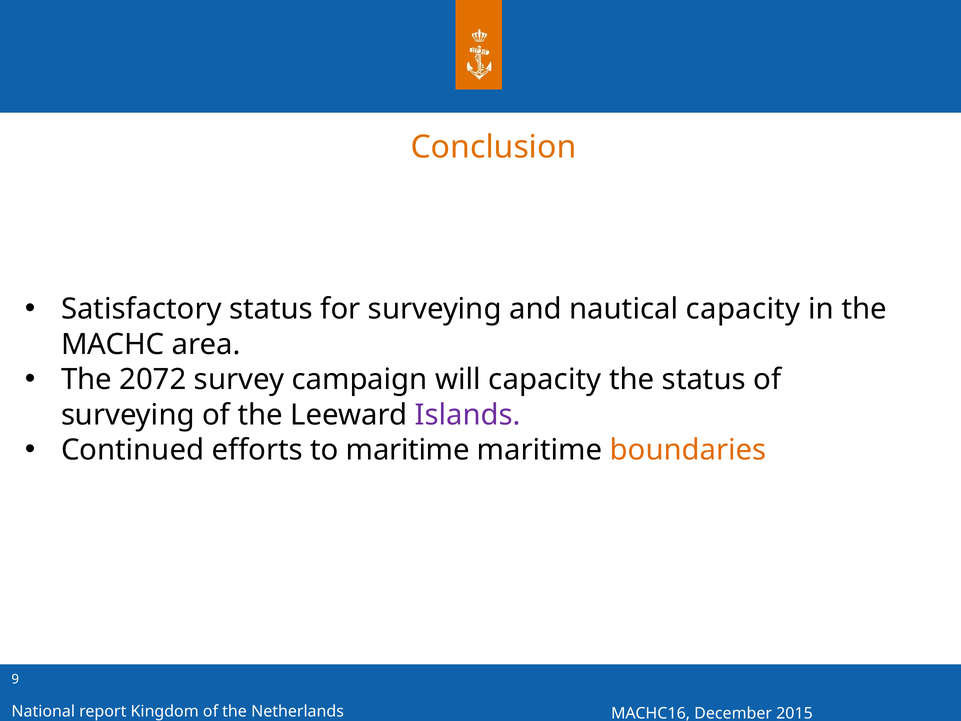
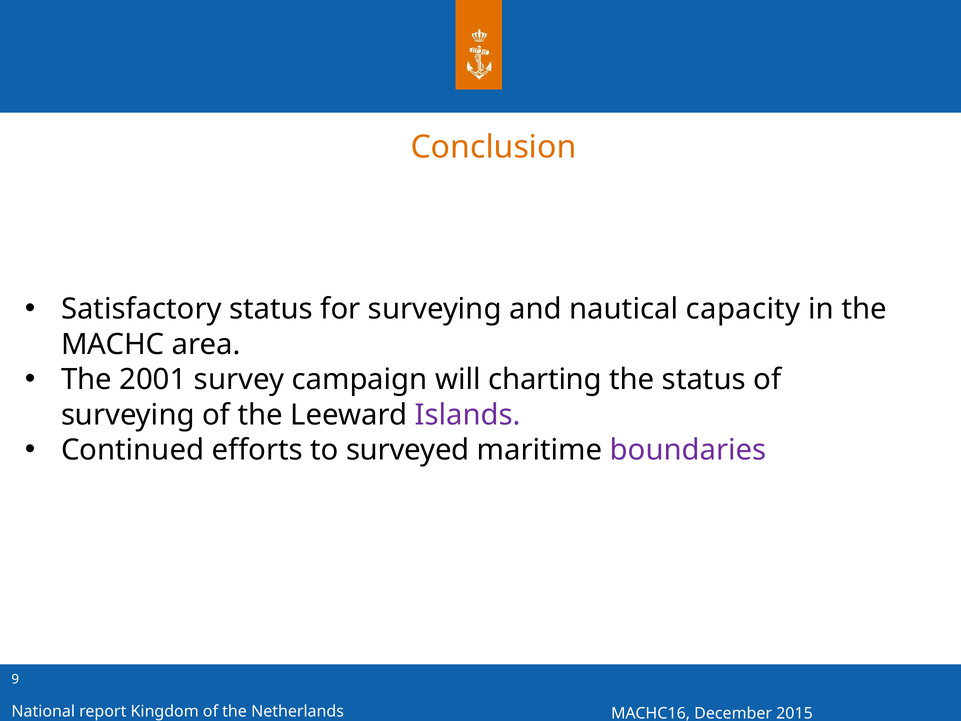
2072: 2072 -> 2001
will capacity: capacity -> charting
to maritime: maritime -> surveyed
boundaries colour: orange -> purple
